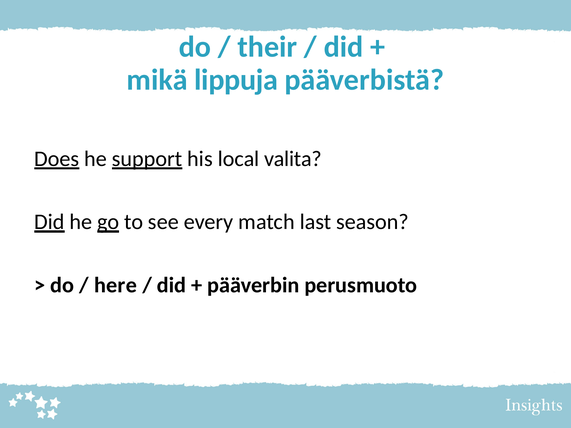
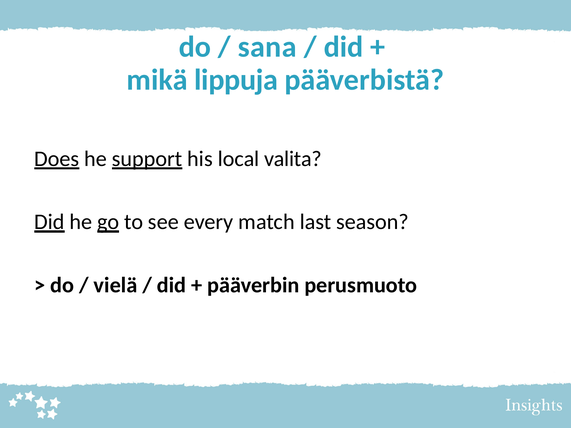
their: their -> sana
here: here -> vielä
